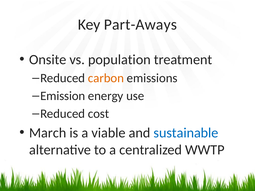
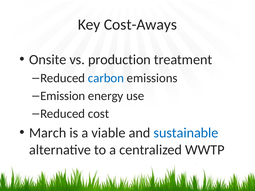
Part-Aways: Part-Aways -> Cost-Aways
population: population -> production
carbon colour: orange -> blue
